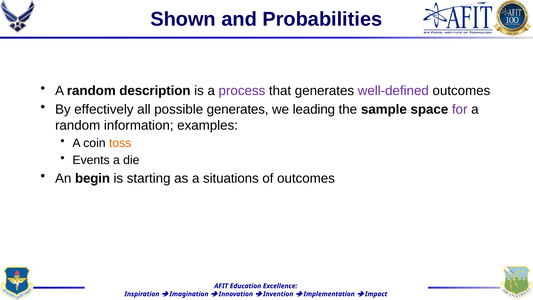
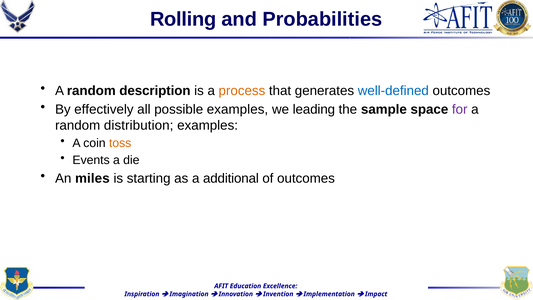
Shown: Shown -> Rolling
process colour: purple -> orange
well-defined colour: purple -> blue
possible generates: generates -> examples
information: information -> distribution
begin: begin -> miles
situations: situations -> additional
